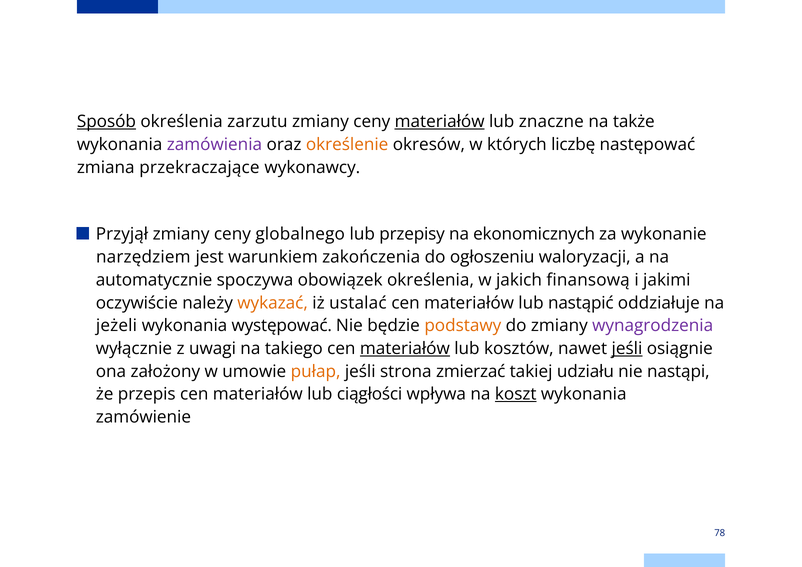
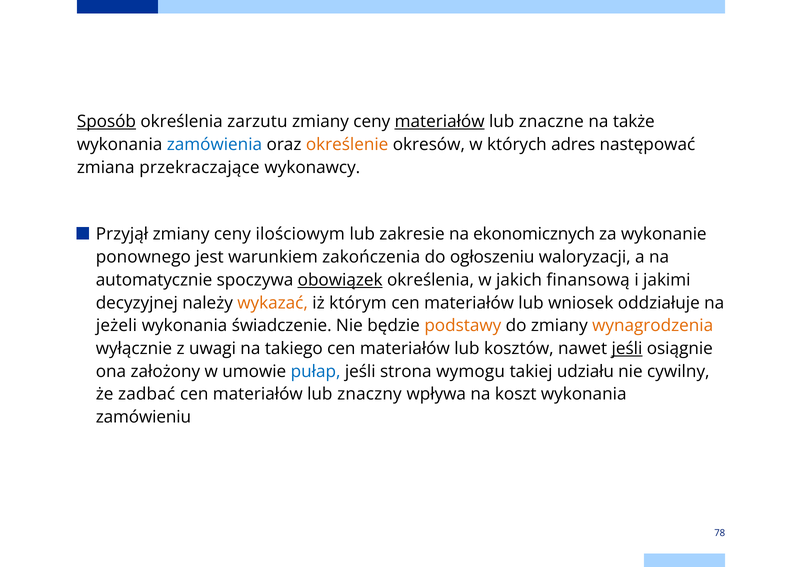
zamówienia colour: purple -> blue
liczbę: liczbę -> adres
globalnego: globalnego -> ilościowym
przepisy: przepisy -> zakresie
narzędziem: narzędziem -> ponownego
obowiązek underline: none -> present
oczywiście: oczywiście -> decyzyjnej
ustalać: ustalać -> którym
nastąpić: nastąpić -> wniosek
występować: występować -> świadczenie
wynagrodzenia colour: purple -> orange
materiałów at (405, 349) underline: present -> none
pułap colour: orange -> blue
zmierzać: zmierzać -> wymogu
nastąpi: nastąpi -> cywilny
przepis: przepis -> zadbać
ciągłości: ciągłości -> znaczny
koszt underline: present -> none
zamówienie: zamówienie -> zamówieniu
